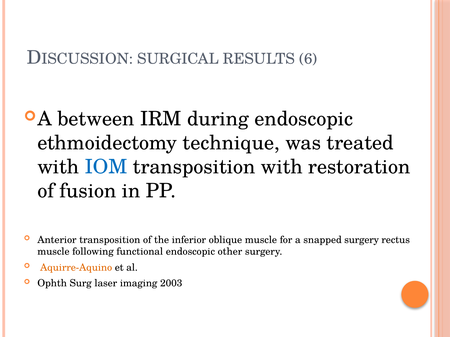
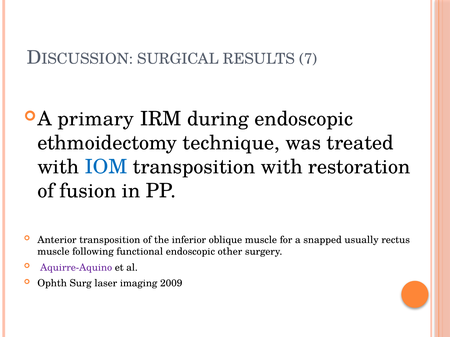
6: 6 -> 7
between: between -> primary
snapped surgery: surgery -> usually
Aquirre-Aquino colour: orange -> purple
2003: 2003 -> 2009
